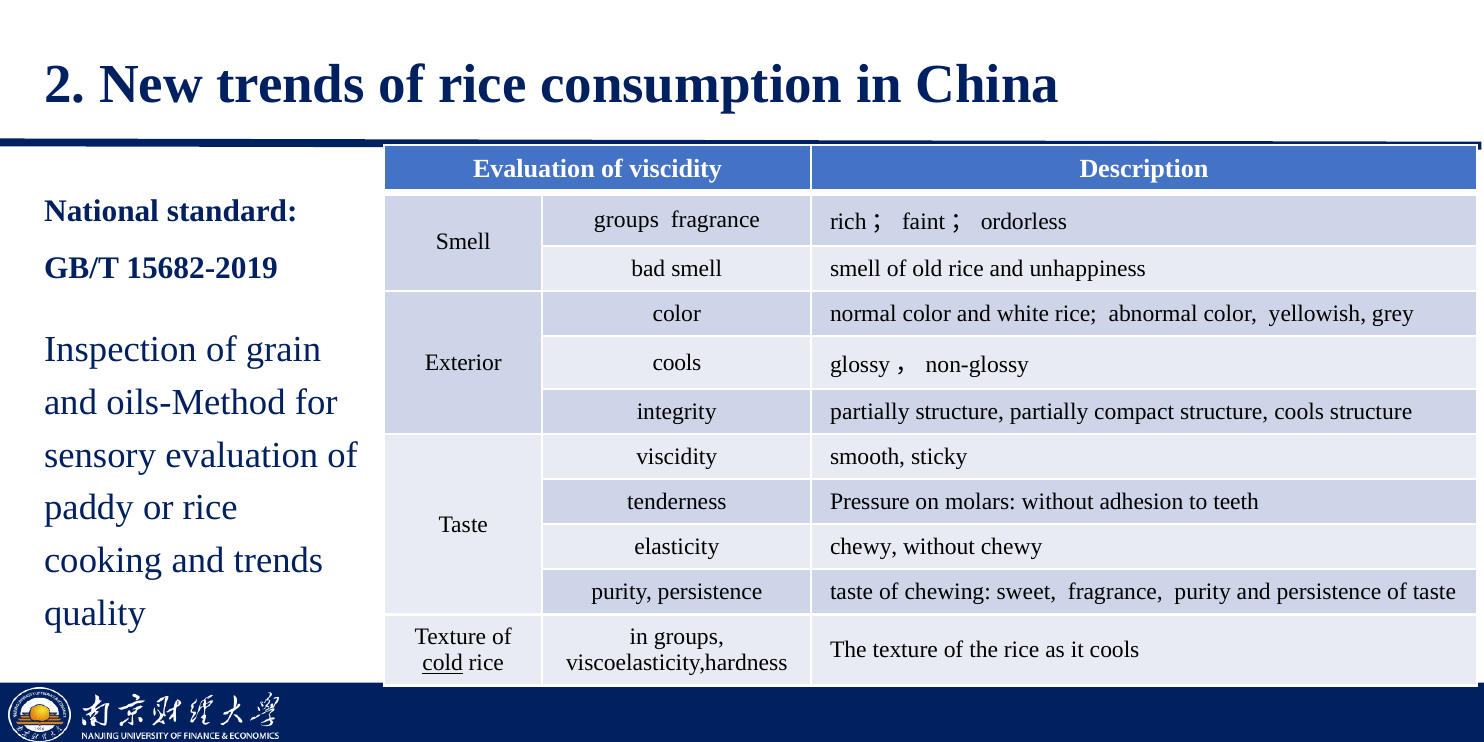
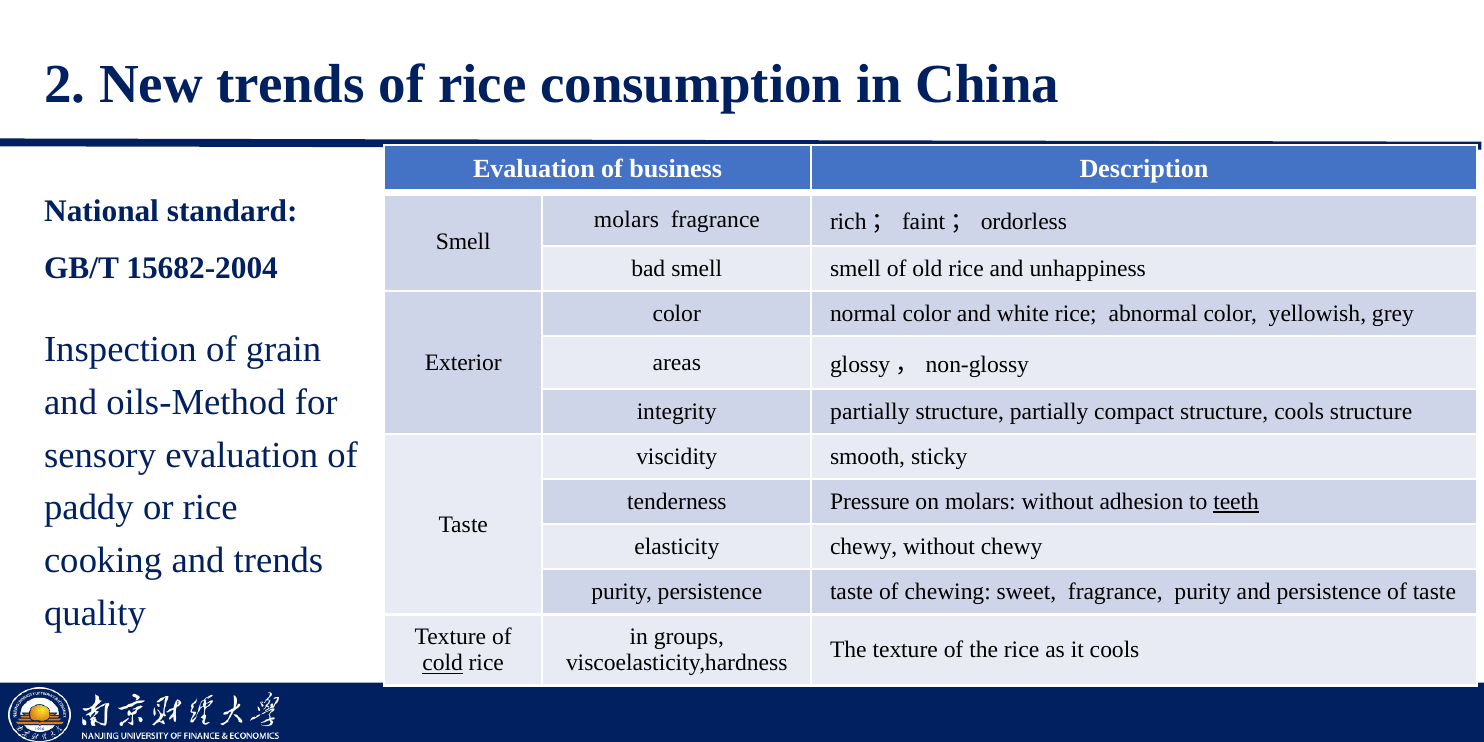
of viscidity: viscidity -> business
groups at (626, 220): groups -> molars
15682-2019: 15682-2019 -> 15682-2004
cools at (677, 363): cools -> areas
teeth underline: none -> present
